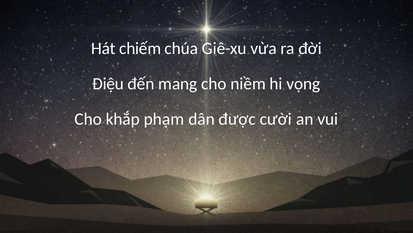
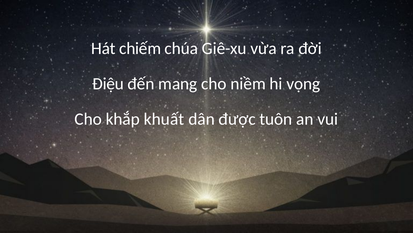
phạm: phạm -> khuất
cười: cười -> tuôn
